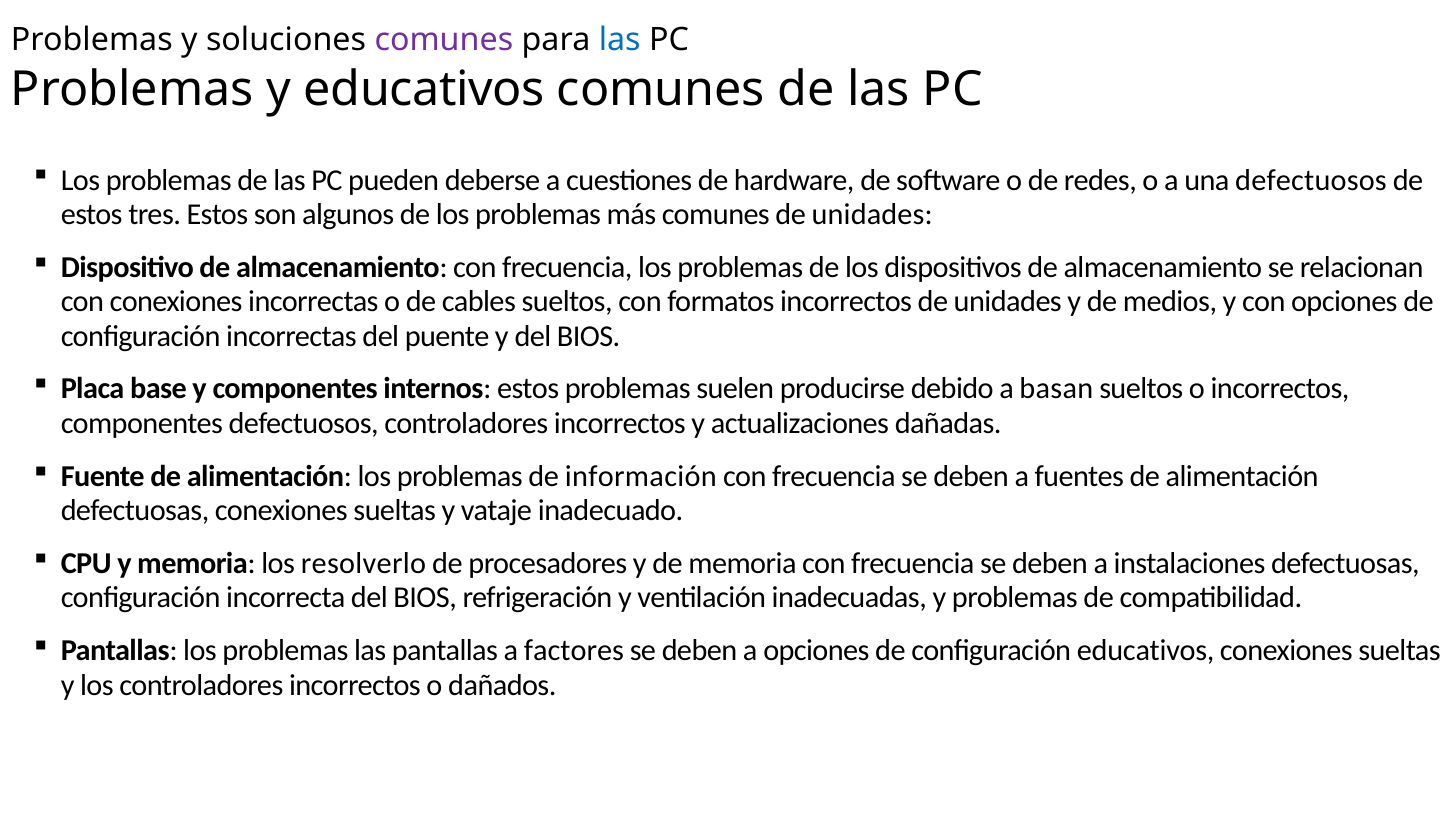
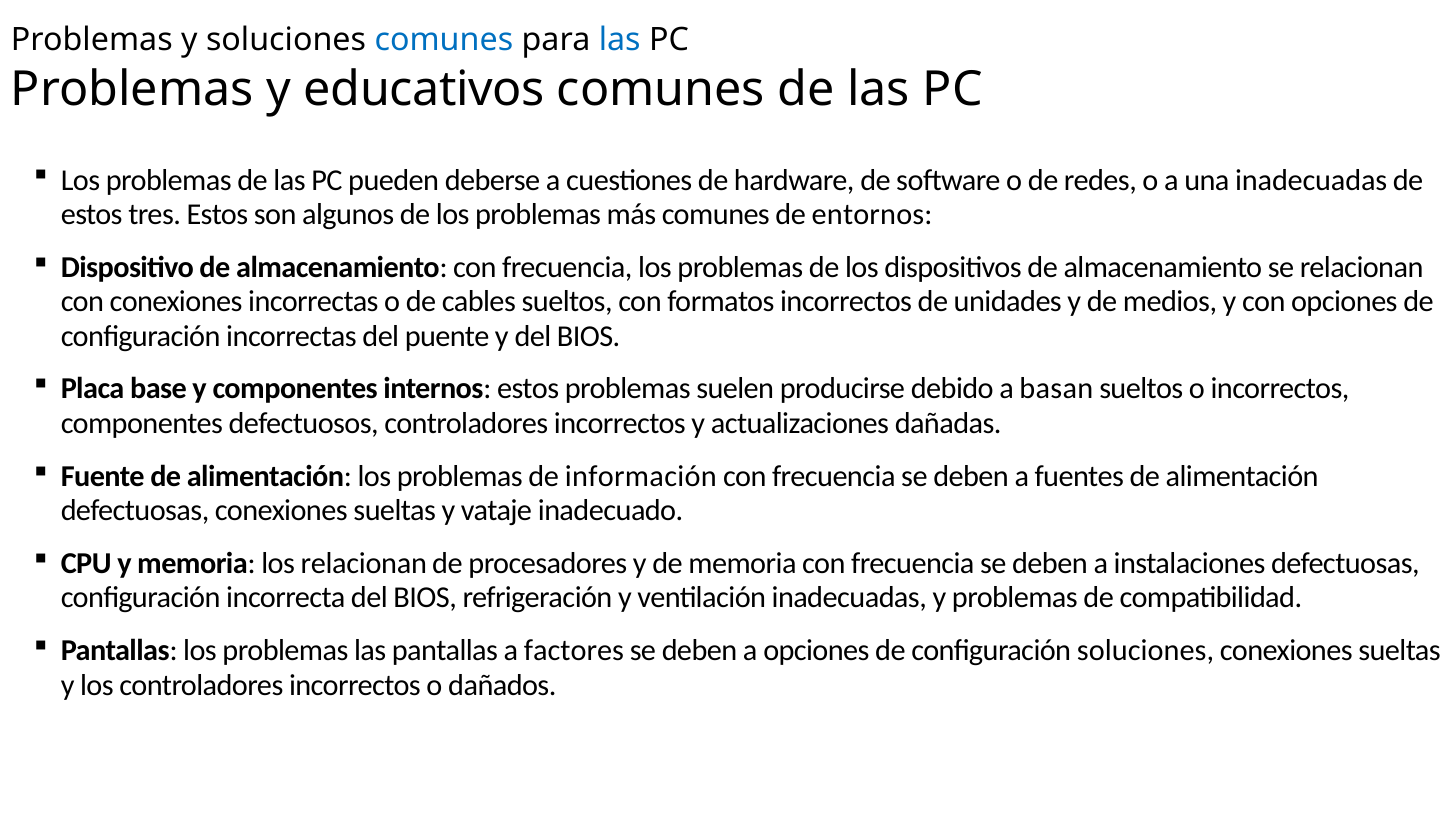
comunes at (444, 40) colour: purple -> blue
una defectuosos: defectuosos -> inadecuadas
comunes de unidades: unidades -> entornos
los resolverlo: resolverlo -> relacionan
configuración educativos: educativos -> soluciones
